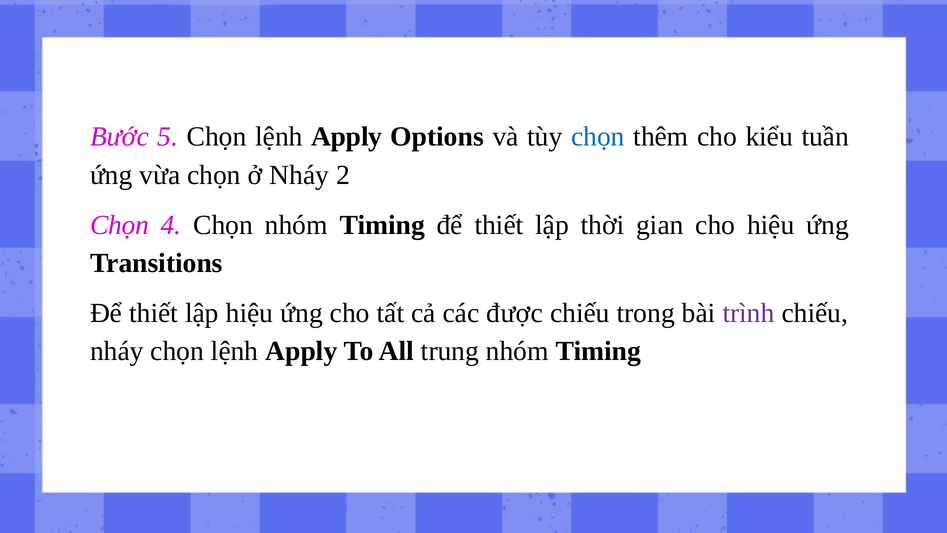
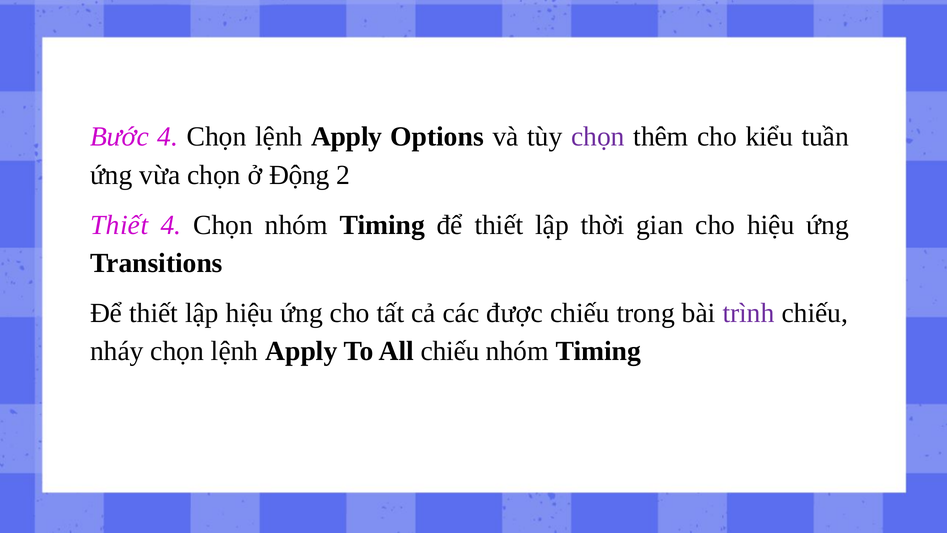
Bước 5: 5 -> 4
chọn at (598, 137) colour: blue -> purple
ở Nháy: Nháy -> Động
Chọn at (120, 225): Chọn -> Thiết
All trung: trung -> chiếu
